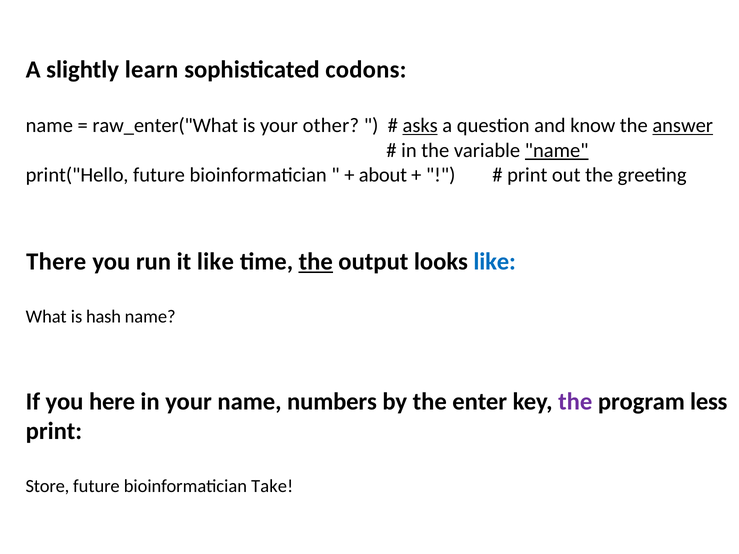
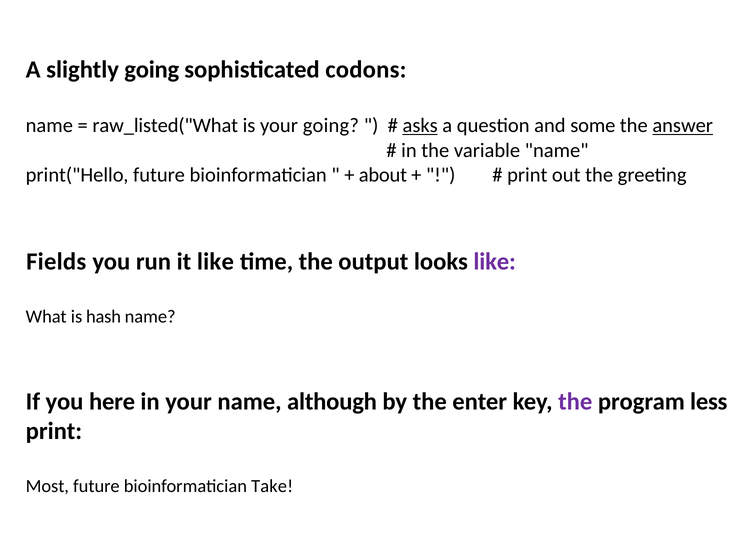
slightly learn: learn -> going
raw_enter("What: raw_enter("What -> raw_listed("What
your other: other -> going
know: know -> some
name at (557, 150) underline: present -> none
There: There -> Fields
the at (316, 262) underline: present -> none
like at (495, 262) colour: blue -> purple
numbers: numbers -> although
Store: Store -> Most
